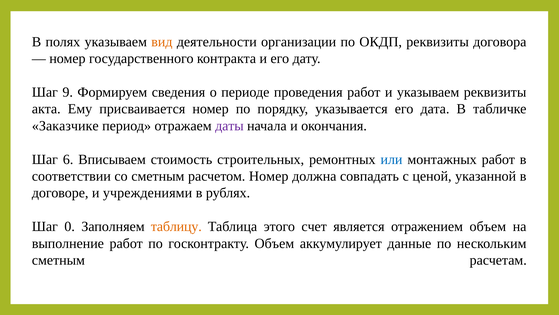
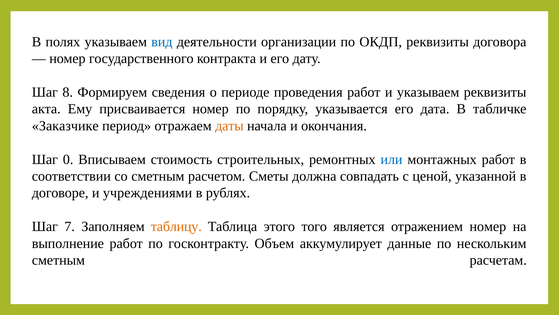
вид colour: orange -> blue
9: 9 -> 8
даты colour: purple -> orange
6: 6 -> 0
расчетом Номер: Номер -> Сметы
0: 0 -> 7
счет: счет -> того
отражением объем: объем -> номер
